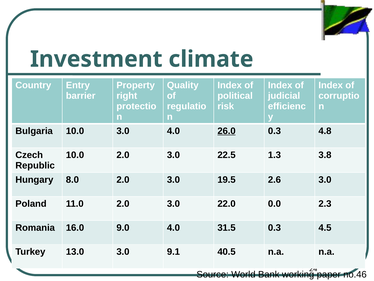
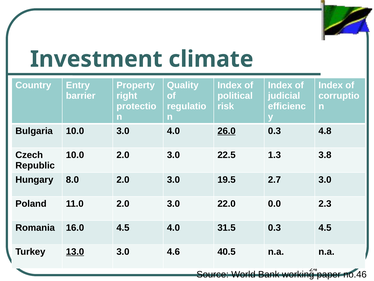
2.6: 2.6 -> 2.7
16.0 9.0: 9.0 -> 4.5
13.0 underline: none -> present
9.1: 9.1 -> 4.6
